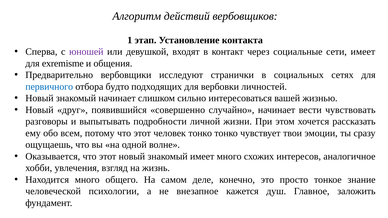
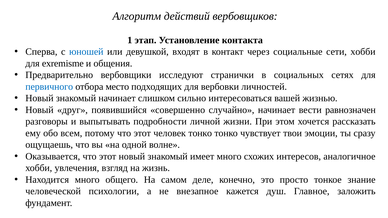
юношей colour: purple -> blue
сети имеет: имеет -> хобби
будто: будто -> место
чувствовать: чувствовать -> равнозначен
